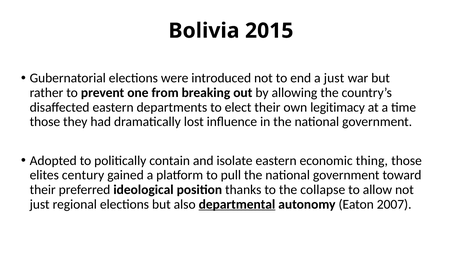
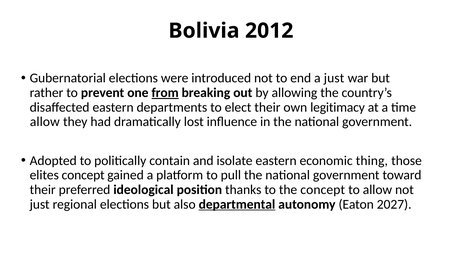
2015: 2015 -> 2012
from underline: none -> present
those at (45, 122): those -> allow
elites century: century -> concept
the collapse: collapse -> concept
2007: 2007 -> 2027
